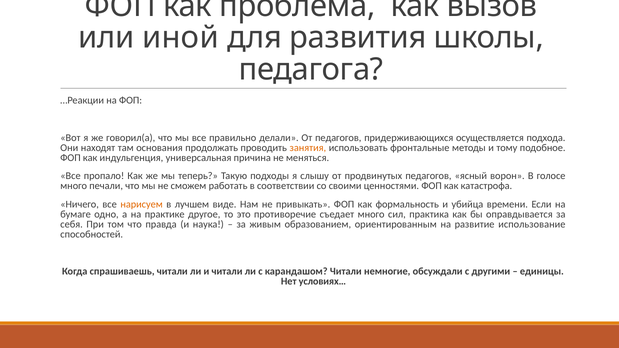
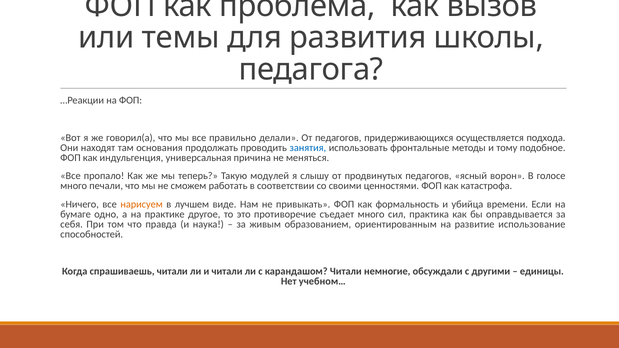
иной: иной -> темы
занятия colour: orange -> blue
подходы: подходы -> модулей
условиях…: условиях… -> учебном…
